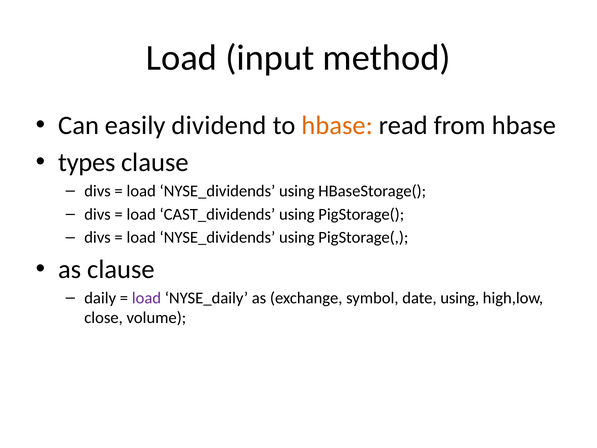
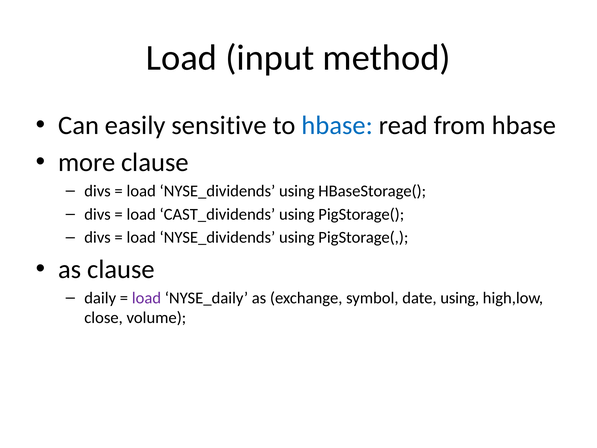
dividend: dividend -> sensitive
hbase at (337, 125) colour: orange -> blue
types: types -> more
